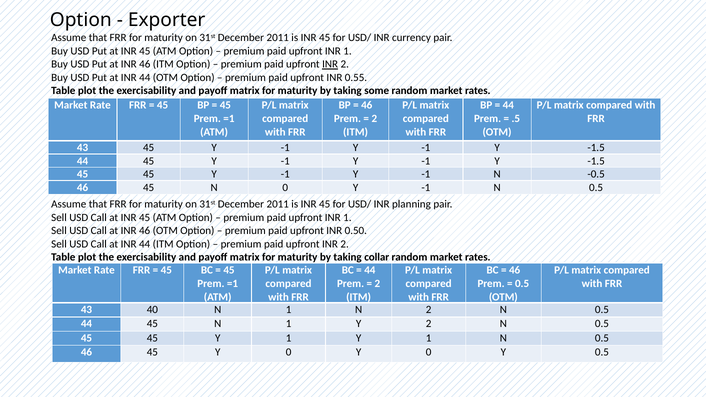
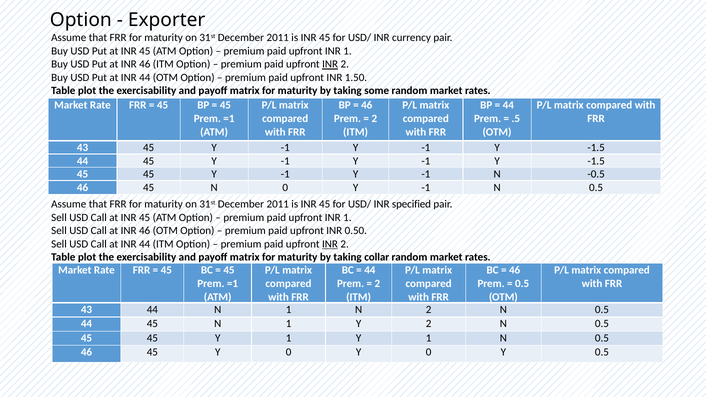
0.55: 0.55 -> 1.50
planning: planning -> specified
INR at (330, 244) underline: none -> present
43 40: 40 -> 44
